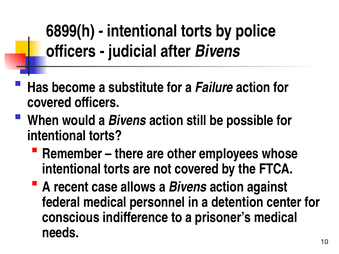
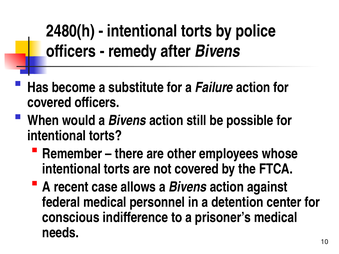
6899(h: 6899(h -> 2480(h
judicial: judicial -> remedy
